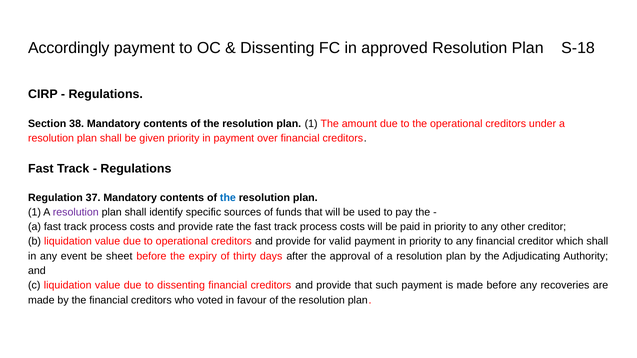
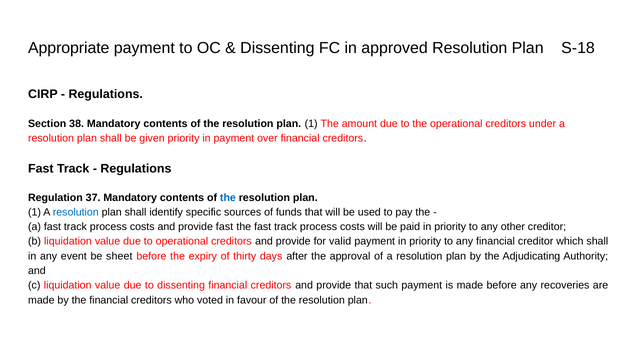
Accordingly: Accordingly -> Appropriate
resolution at (76, 212) colour: purple -> blue
provide rate: rate -> fast
